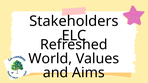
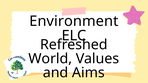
Stakeholders: Stakeholders -> Environment
